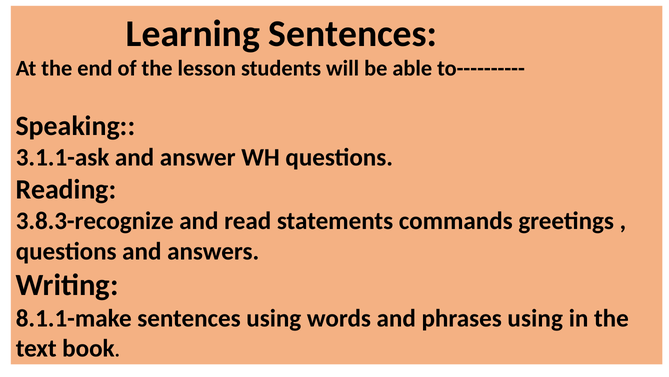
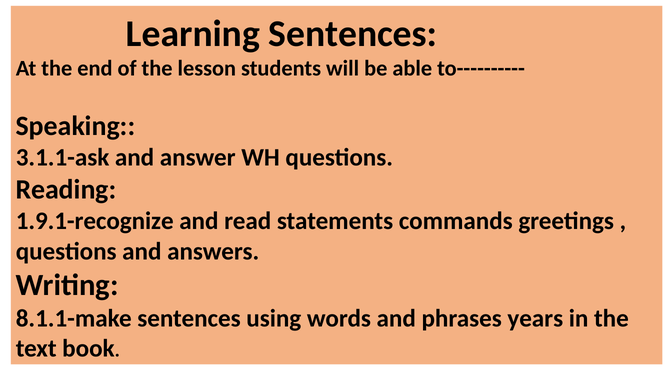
3.8.3-recognize: 3.8.3-recognize -> 1.9.1-recognize
phrases using: using -> years
